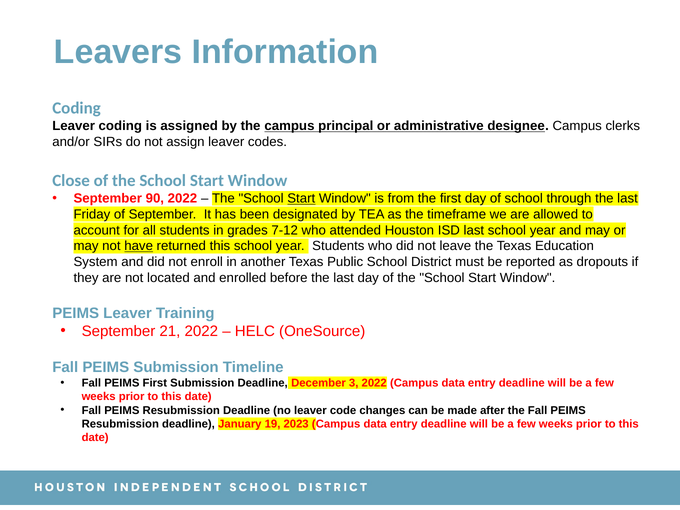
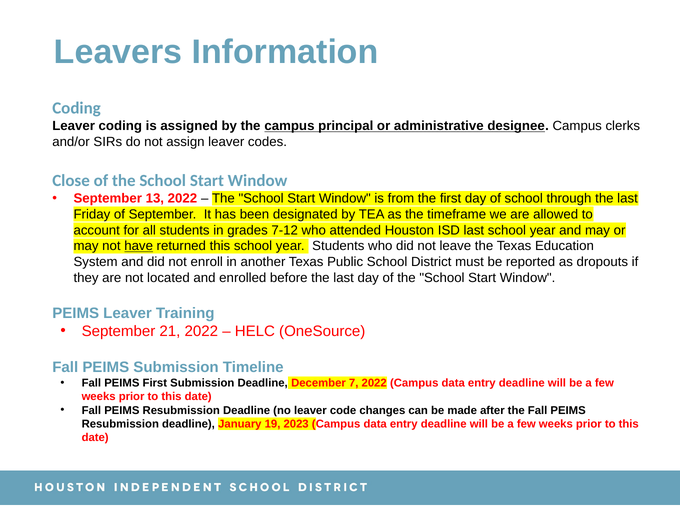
90: 90 -> 13
Start at (301, 198) underline: present -> none
3: 3 -> 7
